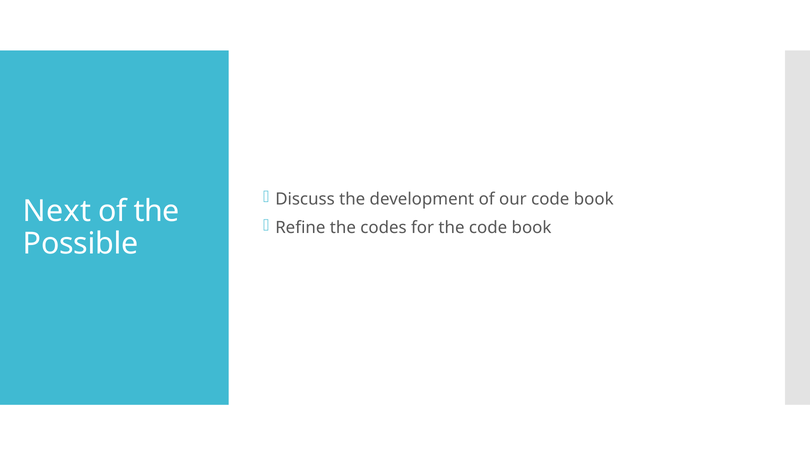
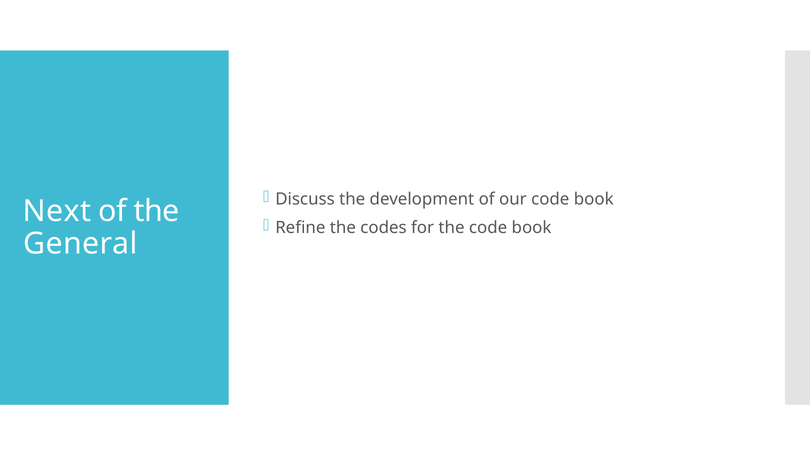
Possible: Possible -> General
